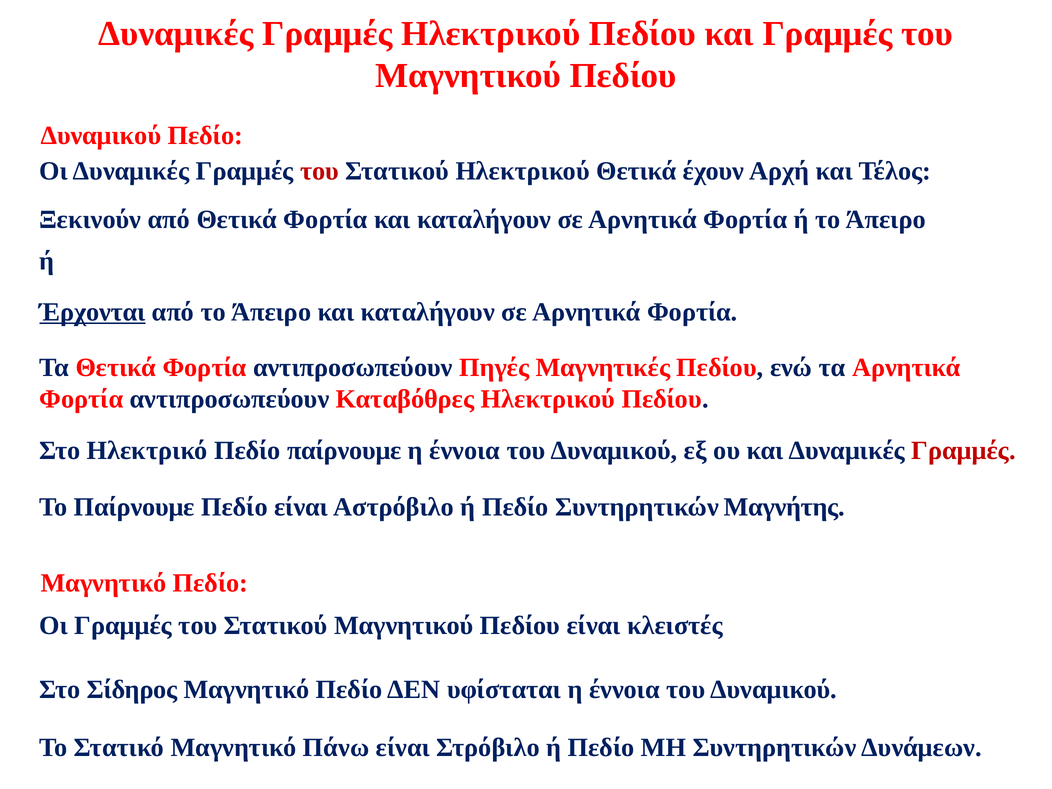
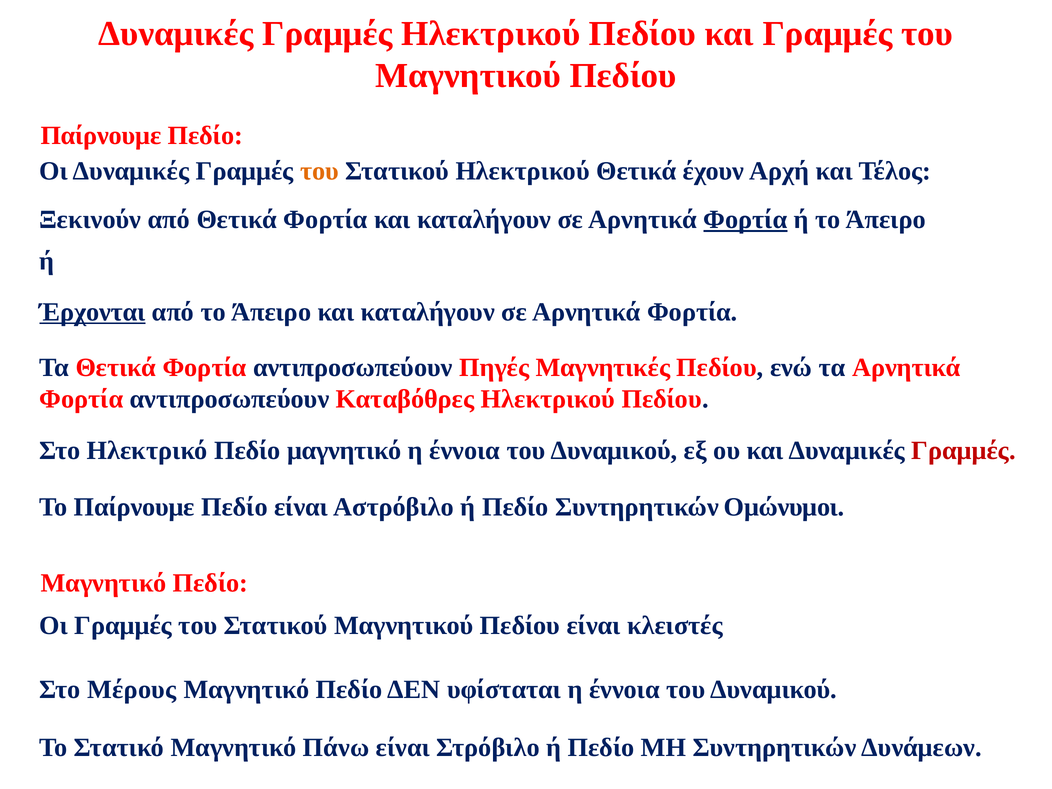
Δυναμικού at (101, 136): Δυναμικού -> Παίρνουμε
του at (319, 171) colour: red -> orange
Φορτία at (745, 220) underline: none -> present
Ηλεκτρικό Πεδίο παίρνουμε: παίρνουμε -> μαγνητικό
Μαγνήτης: Μαγνήτης -> Ομώνυμοι
Σίδηρος: Σίδηρος -> Μέρους
